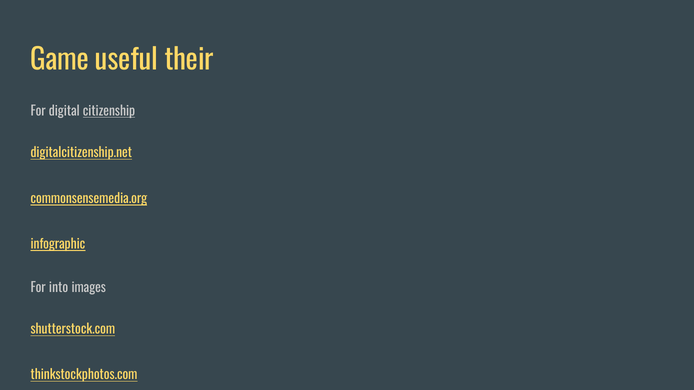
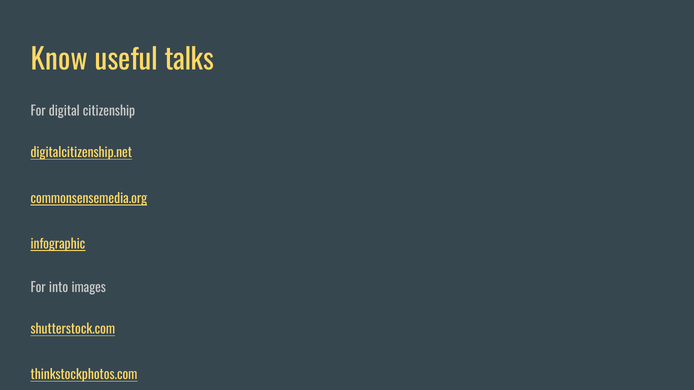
Game: Game -> Know
their: their -> talks
citizenship underline: present -> none
